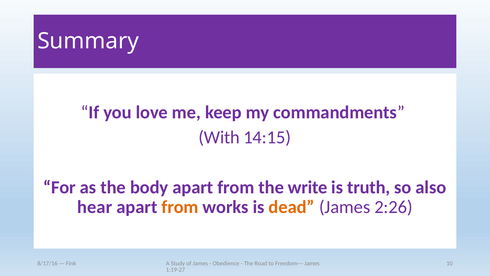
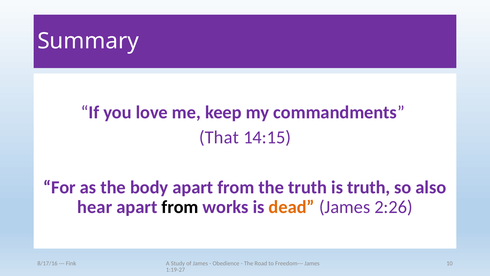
With: With -> That
the write: write -> truth
from at (180, 207) colour: orange -> black
